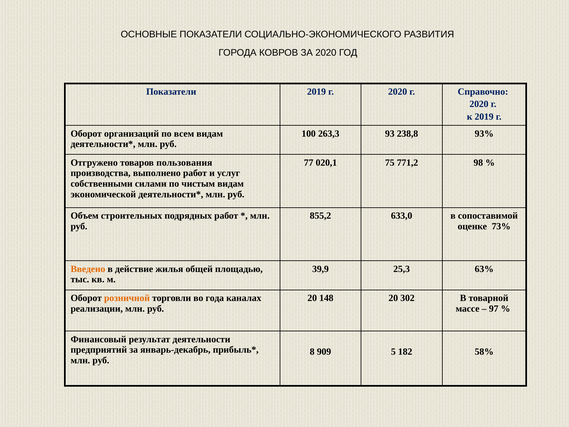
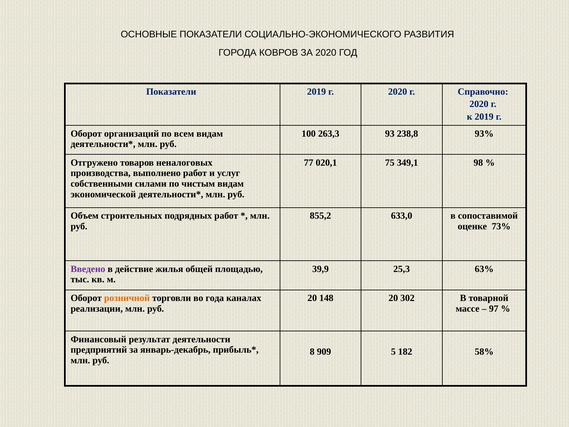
пользования: пользования -> неналоговых
771,2: 771,2 -> 349,1
Введено colour: orange -> purple
